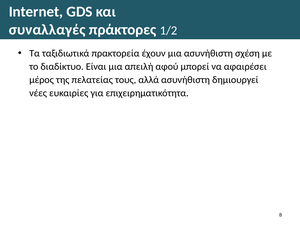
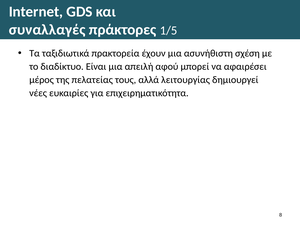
1/2: 1/2 -> 1/5
αλλά ασυνήθιστη: ασυνήθιστη -> λειτουργίας
